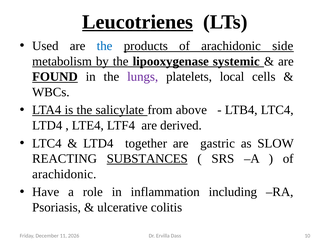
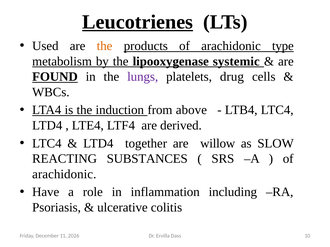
the at (105, 46) colour: blue -> orange
side: side -> type
local: local -> drug
salicylate: salicylate -> induction
gastric: gastric -> willow
SUBSTANCES underline: present -> none
